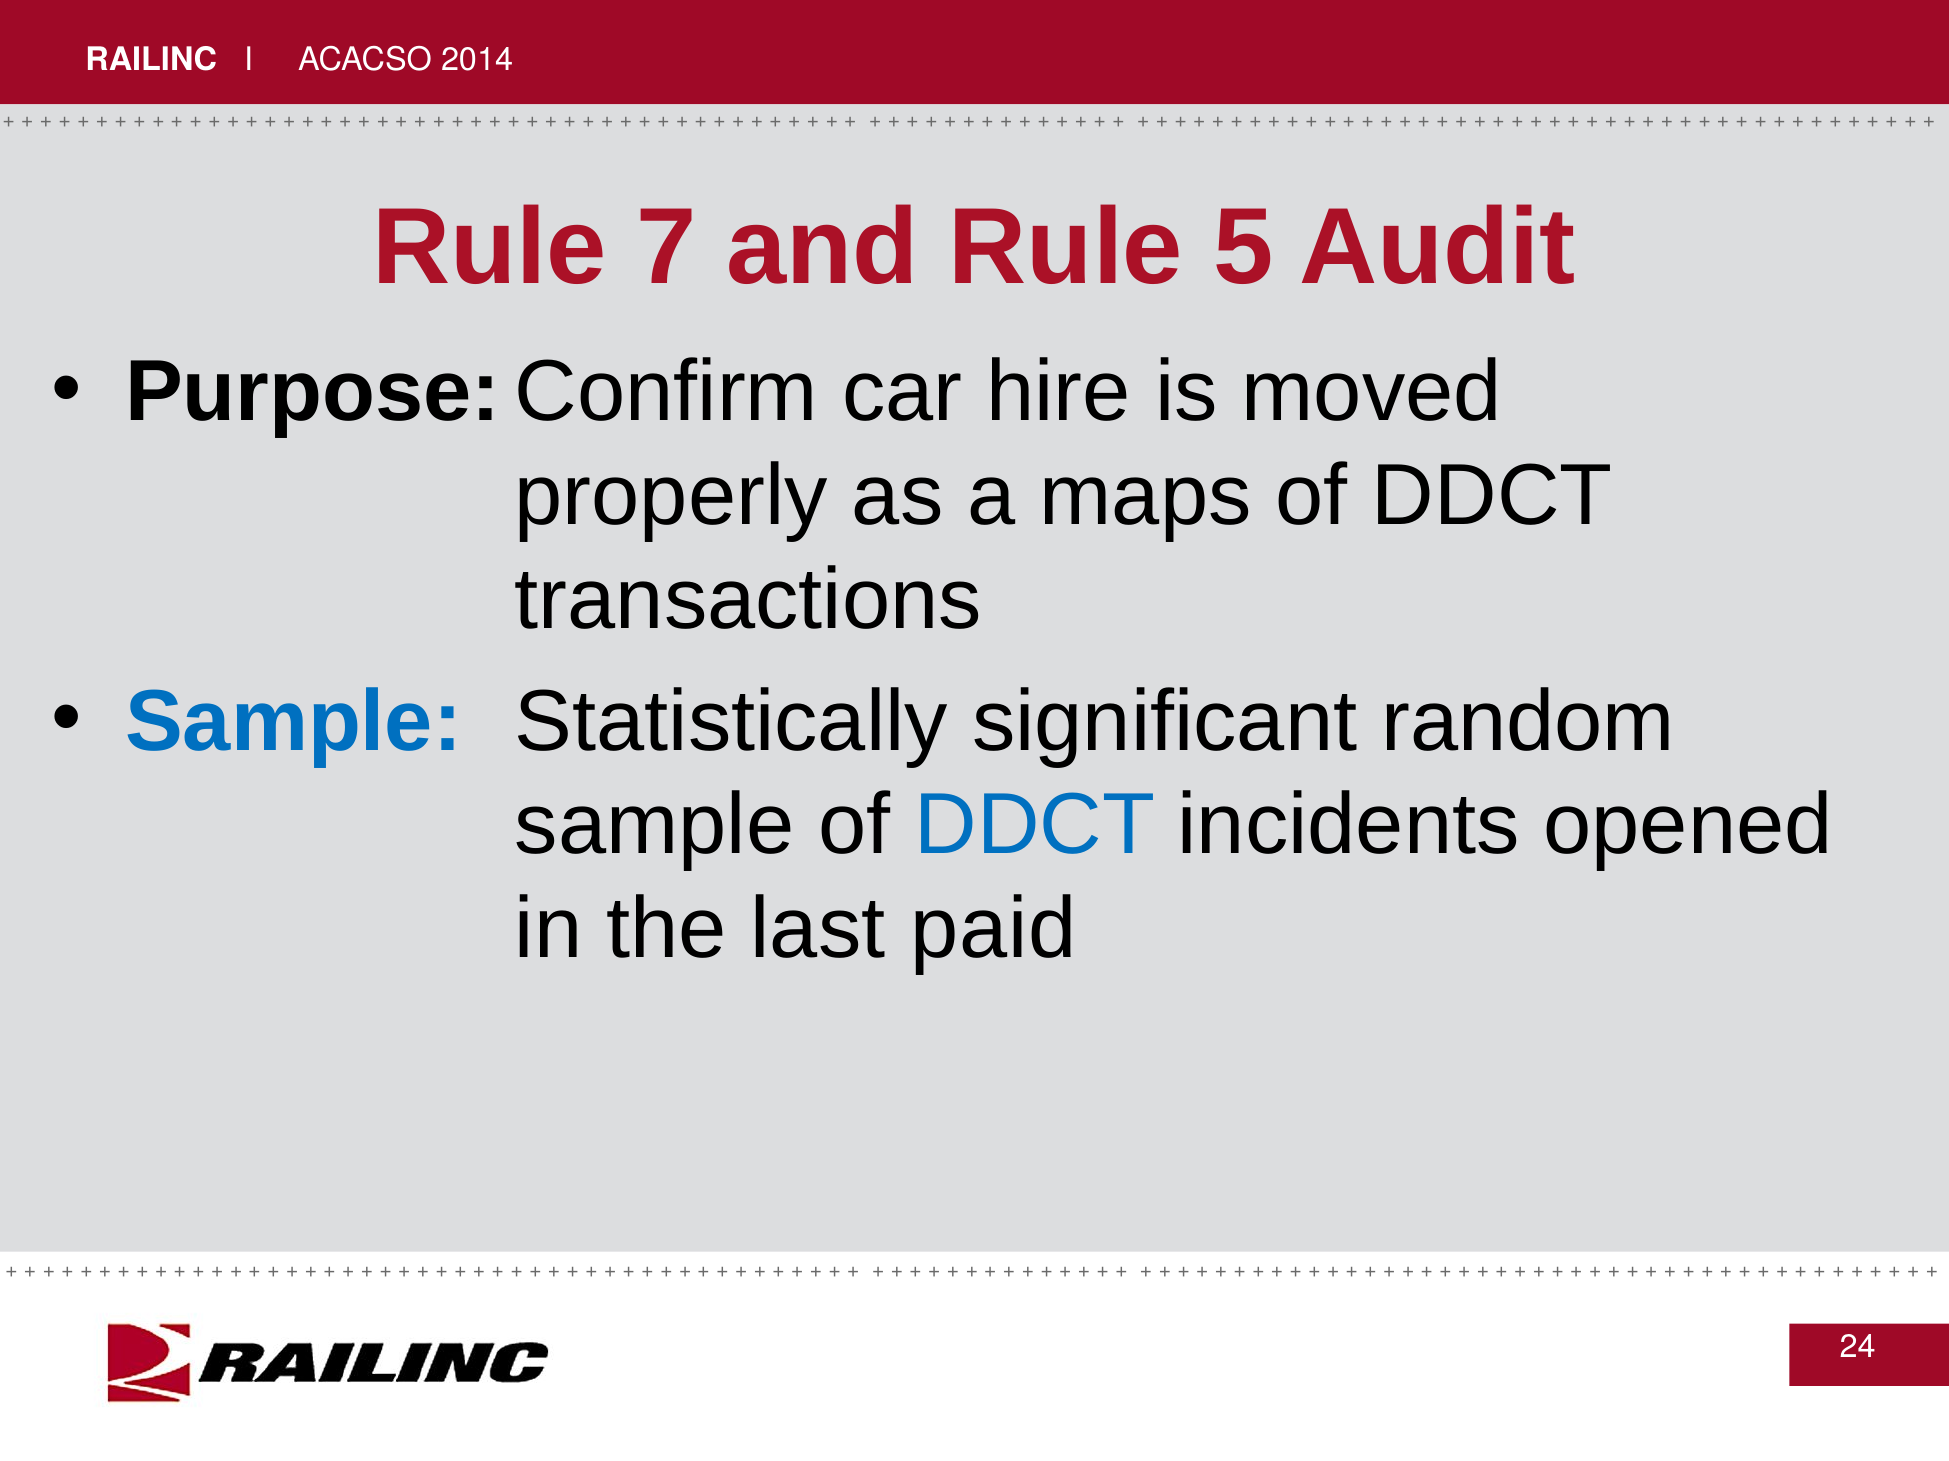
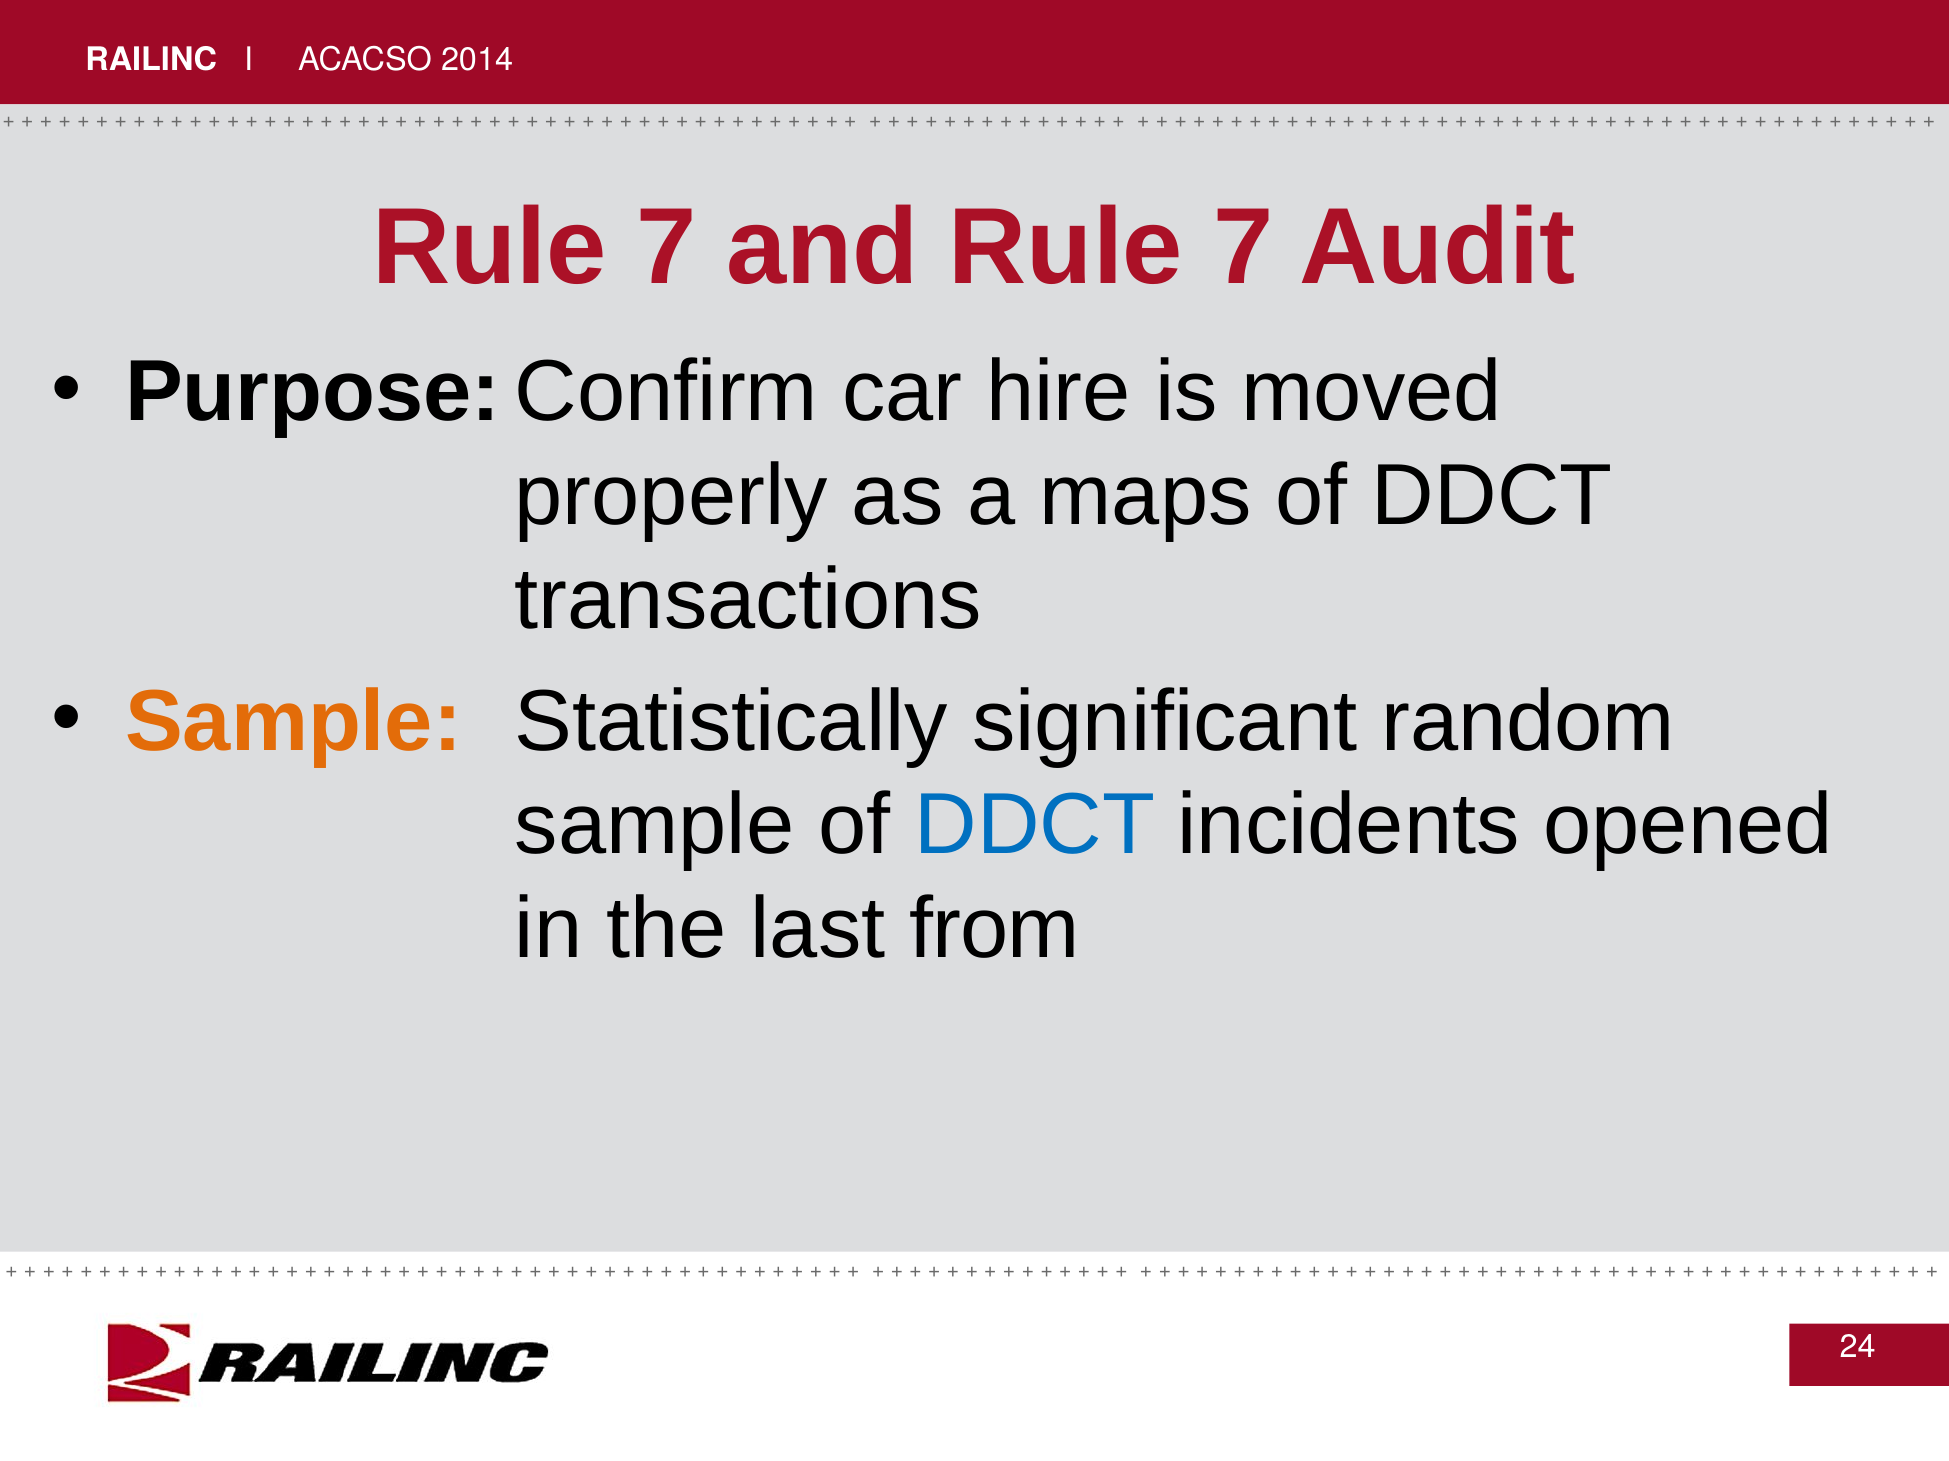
and Rule 5: 5 -> 7
Sample at (294, 722) colour: blue -> orange
paid: paid -> from
